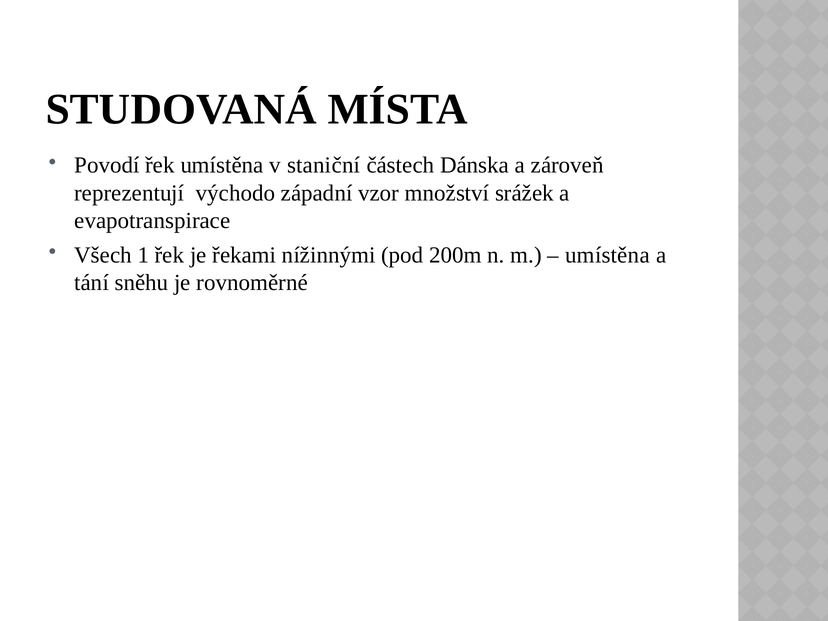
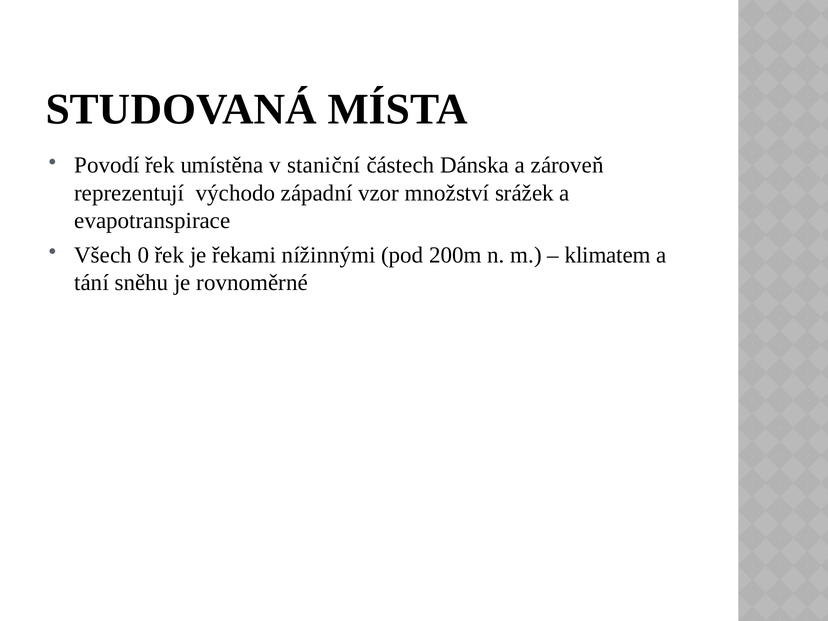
1: 1 -> 0
umístěna at (607, 255): umístěna -> klimatem
